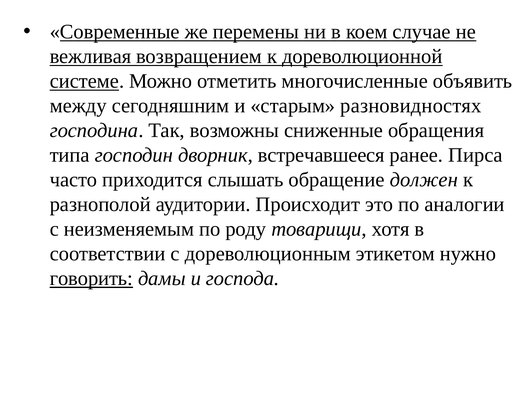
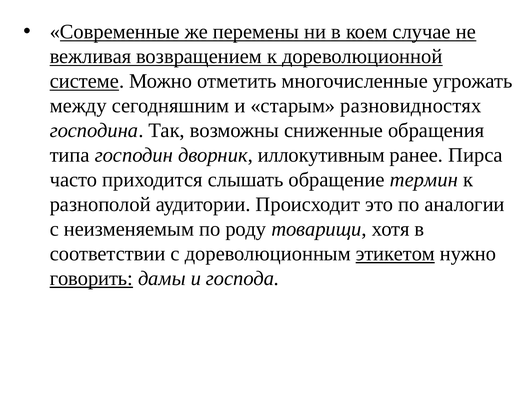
объявить: объявить -> угрожать
встречавшееся: встречавшееся -> иллокутивным
должен: должен -> термин
этикетом underline: none -> present
